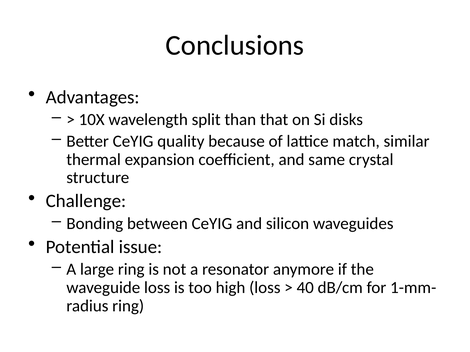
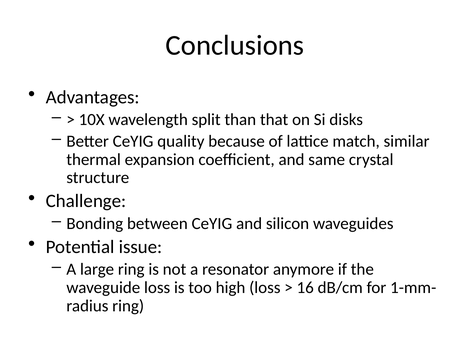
40: 40 -> 16
